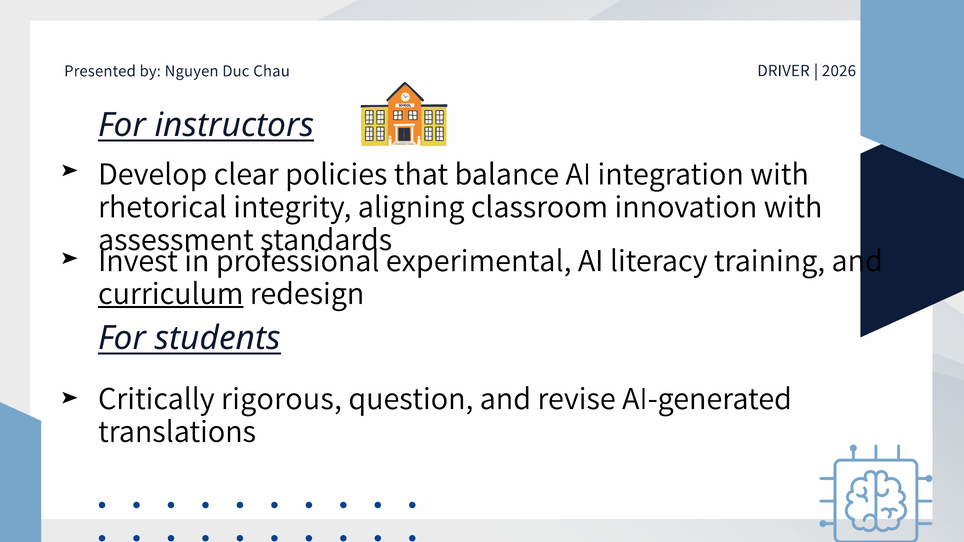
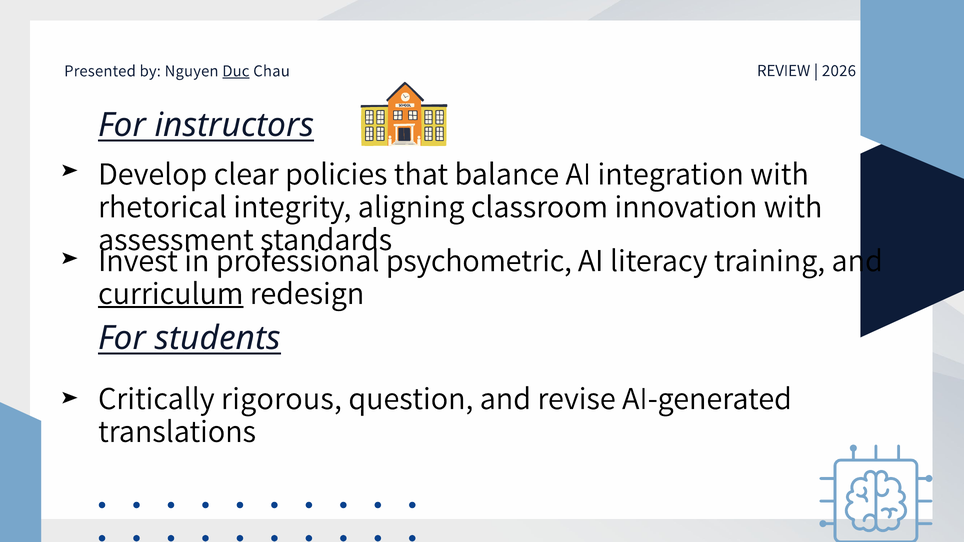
DRIVER: DRIVER -> REVIEW
Duc underline: none -> present
experimental: experimental -> psychometric
